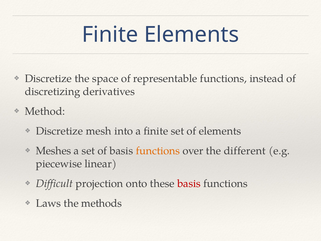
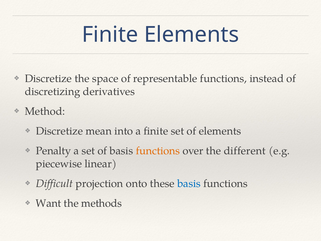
mesh: mesh -> mean
Meshes: Meshes -> Penalty
basis at (189, 183) colour: red -> blue
Laws: Laws -> Want
